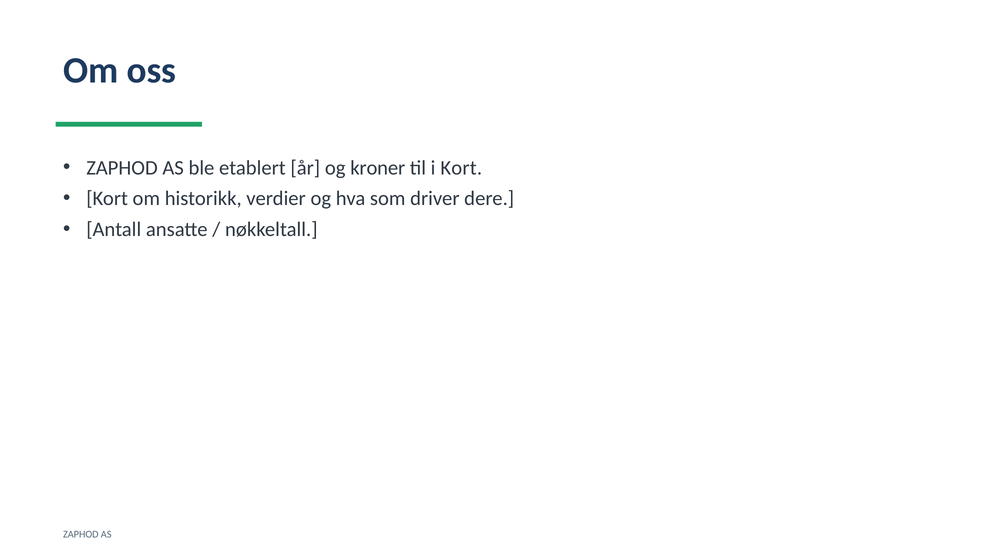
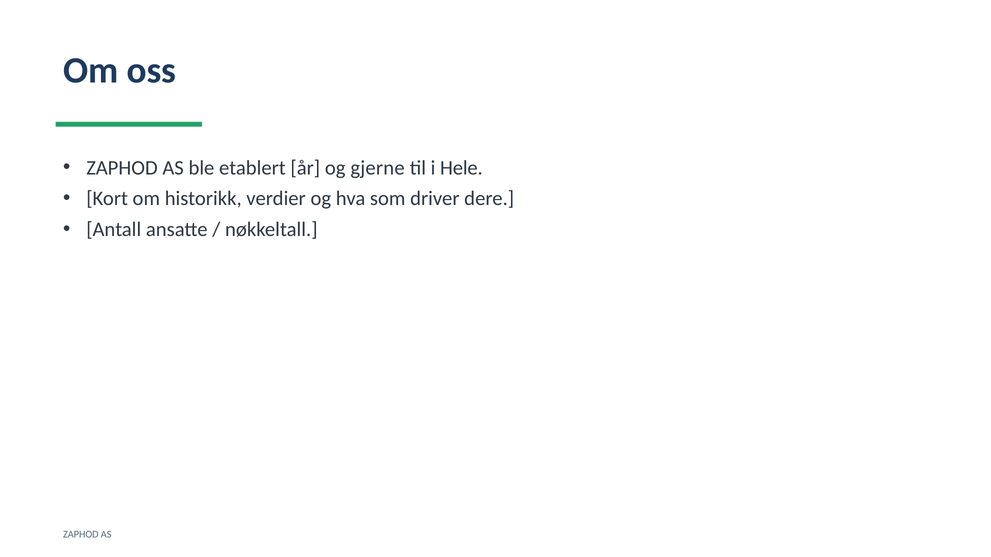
kroner: kroner -> gjerne
i Kort: Kort -> Hele
